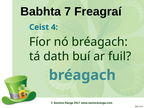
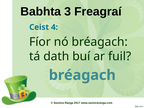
7: 7 -> 3
